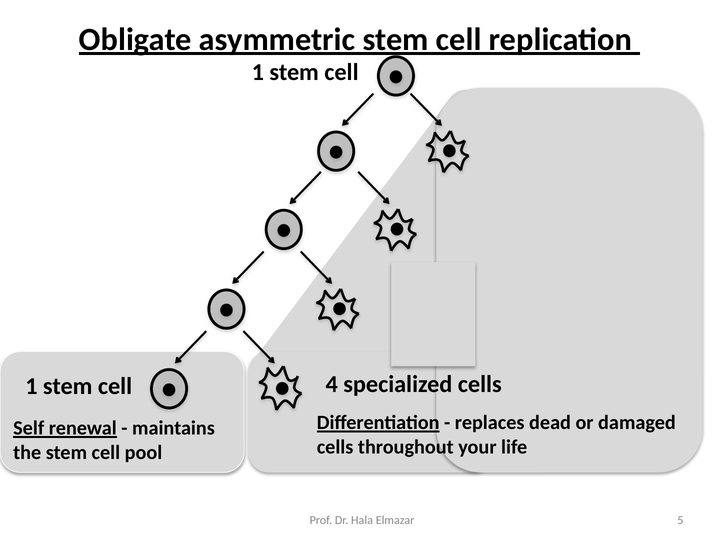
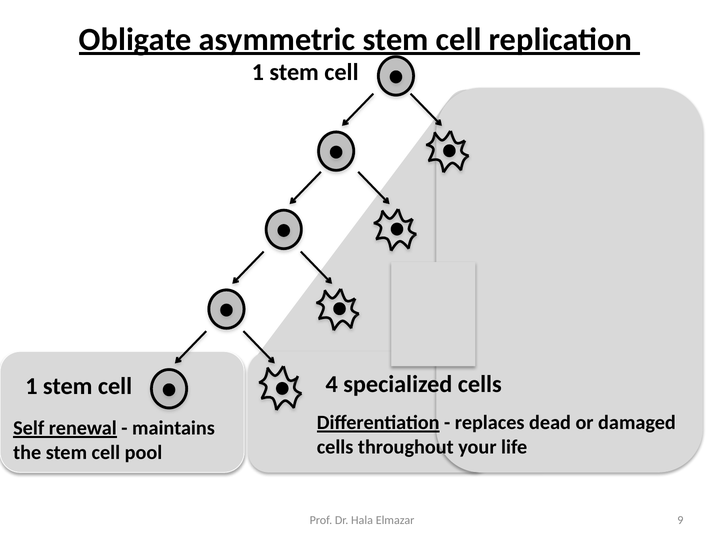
5: 5 -> 9
